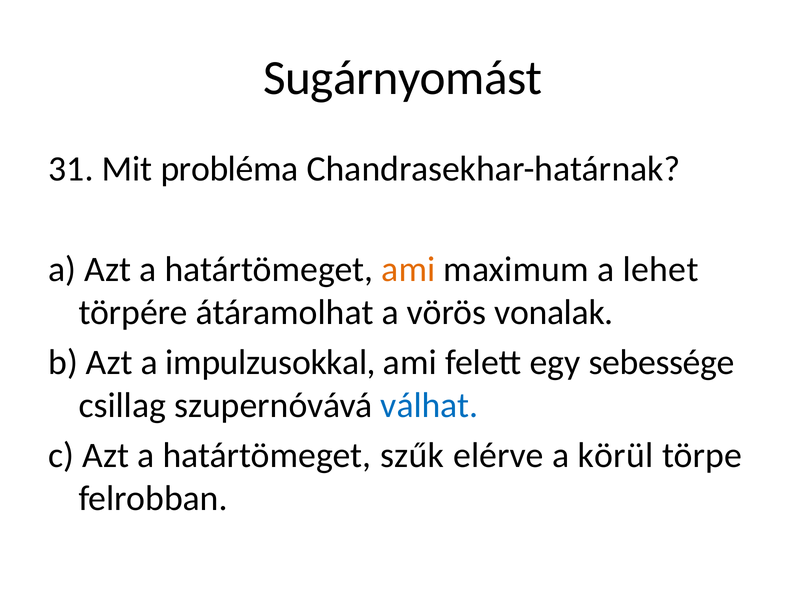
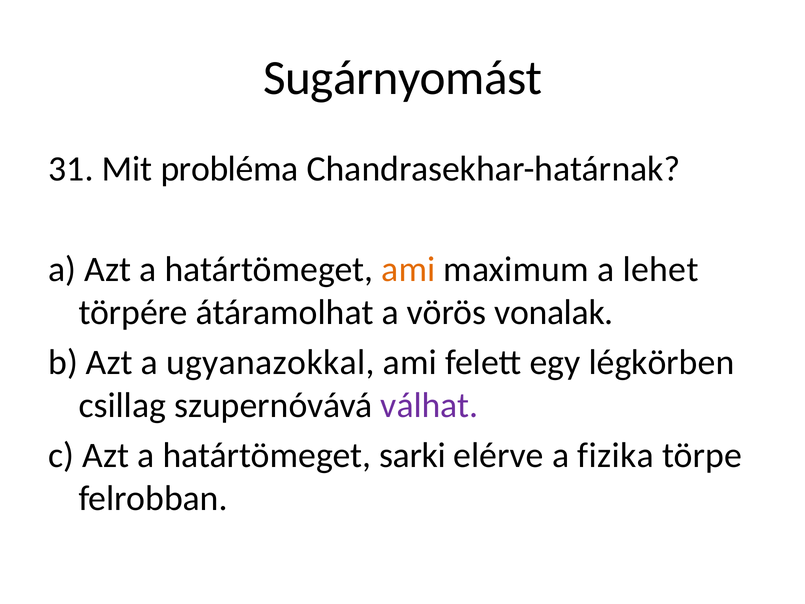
impulzusokkal: impulzusokkal -> ugyanazokkal
sebessége: sebessége -> légkörben
válhat colour: blue -> purple
szűk: szűk -> sarki
körül: körül -> fizika
